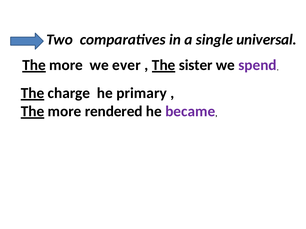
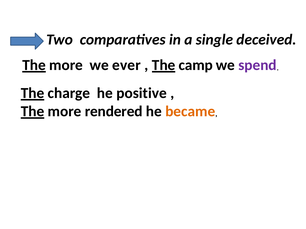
universal: universal -> deceived
sister: sister -> camp
primary: primary -> positive
became colour: purple -> orange
